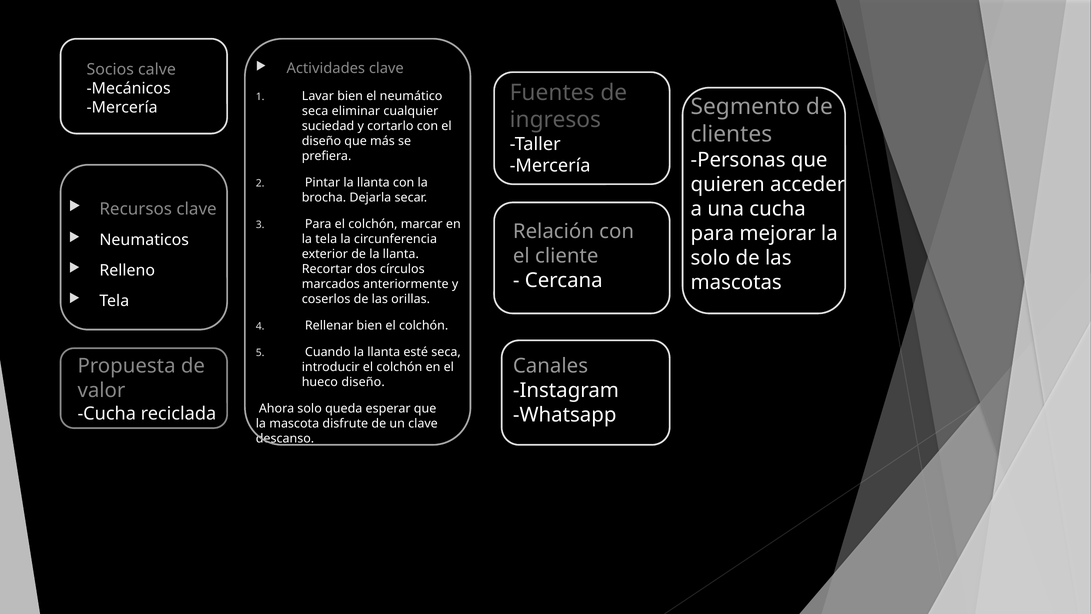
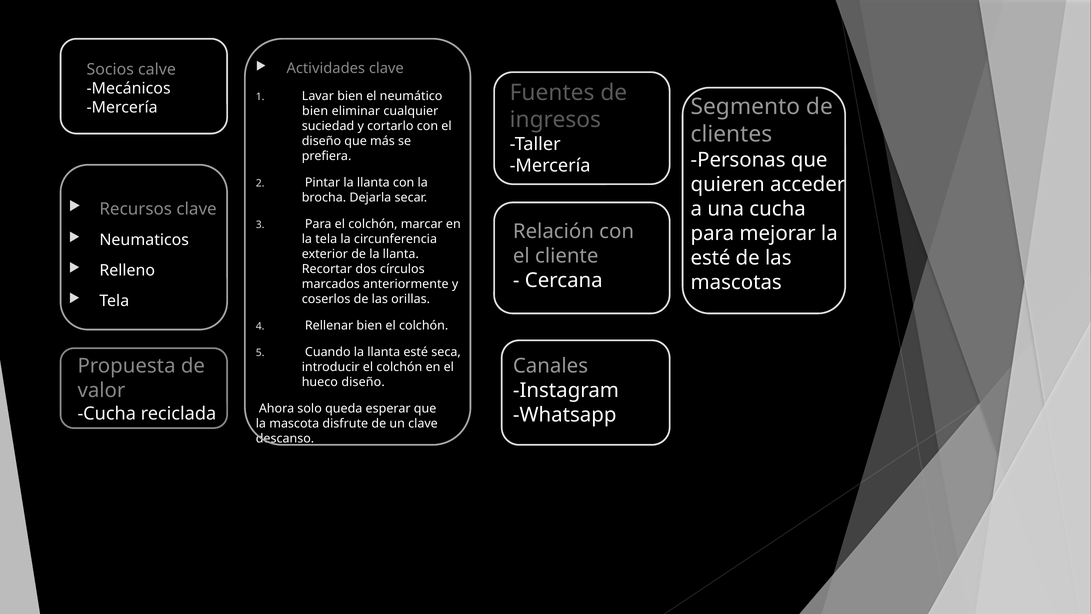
seca at (315, 111): seca -> bien
solo at (710, 258): solo -> esté
